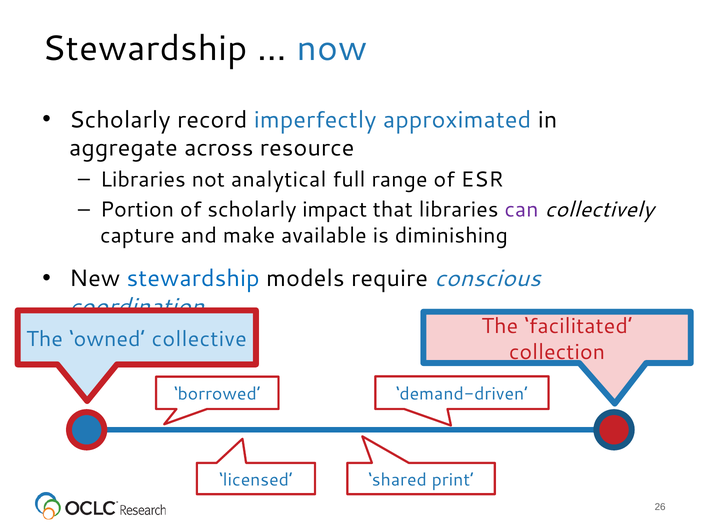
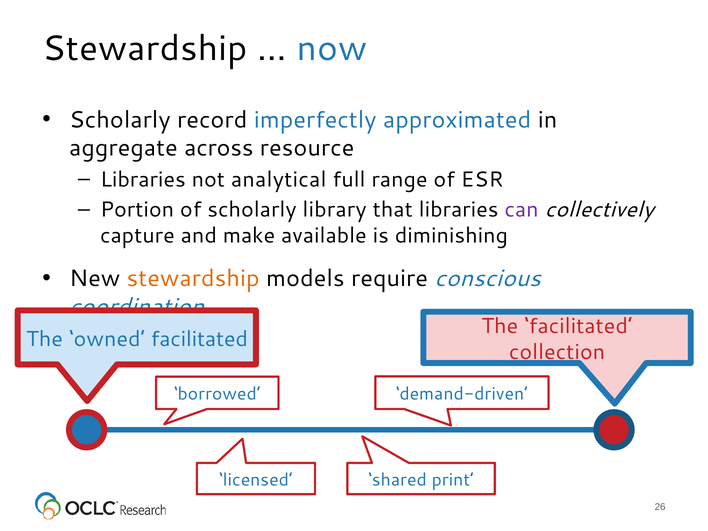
impact: impact -> library
stewardship at (193, 279) colour: blue -> orange
owned collective: collective -> facilitated
